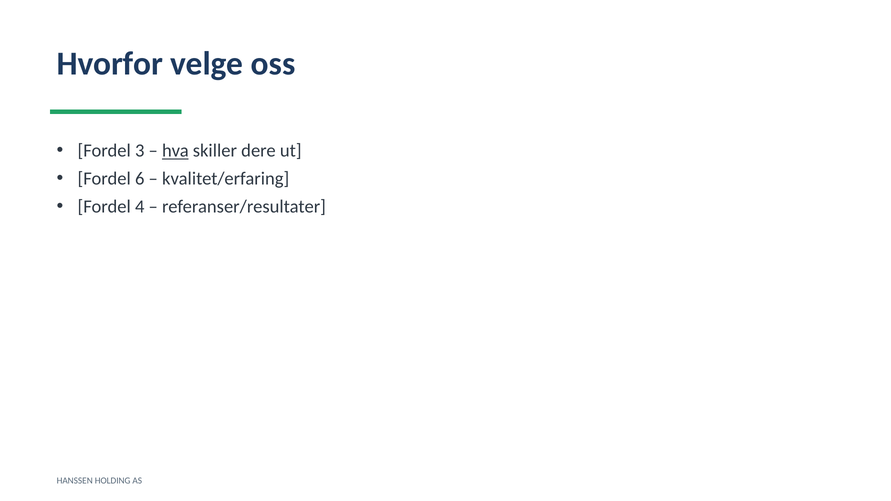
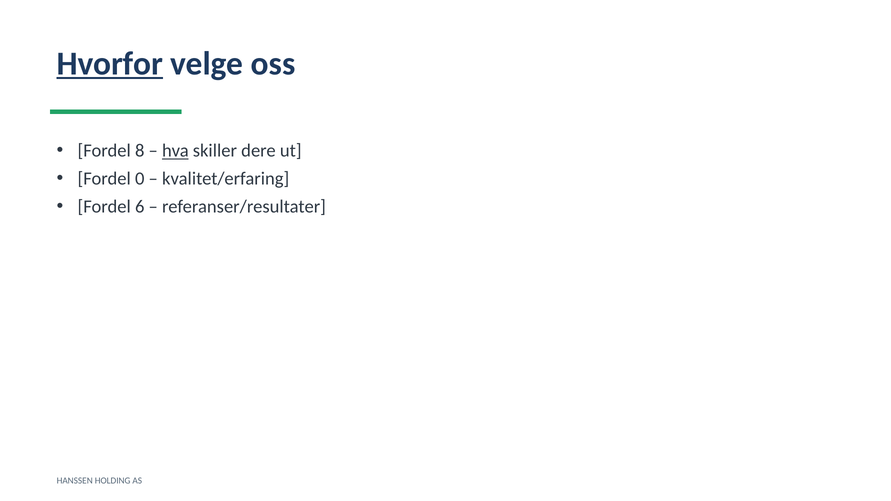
Hvorfor underline: none -> present
3: 3 -> 8
6: 6 -> 0
4: 4 -> 6
